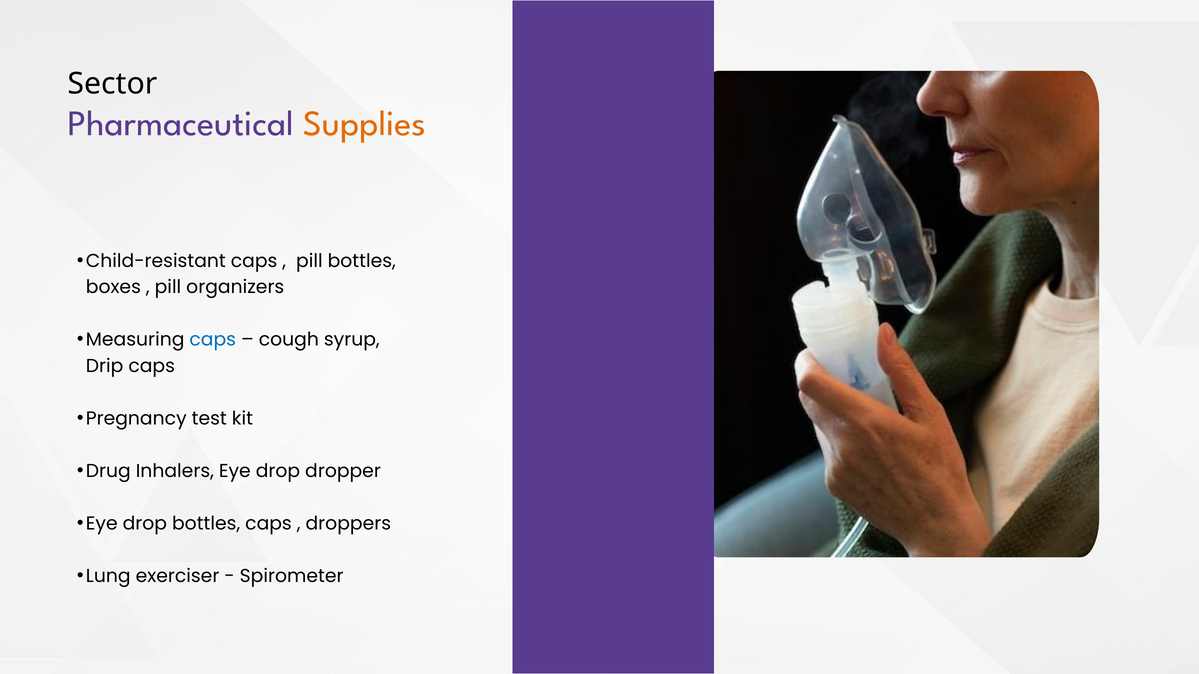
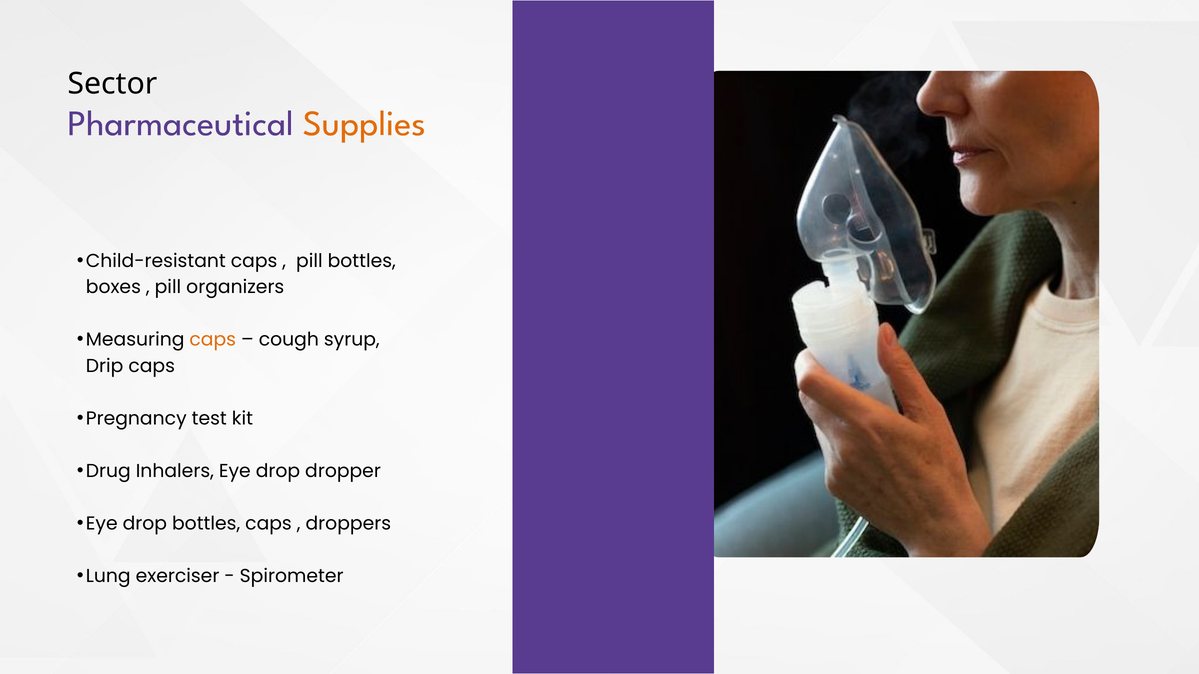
caps at (213, 340) colour: blue -> orange
